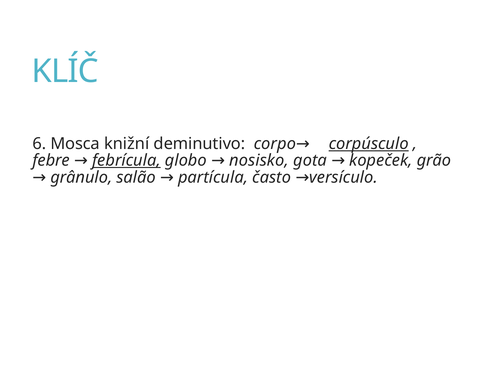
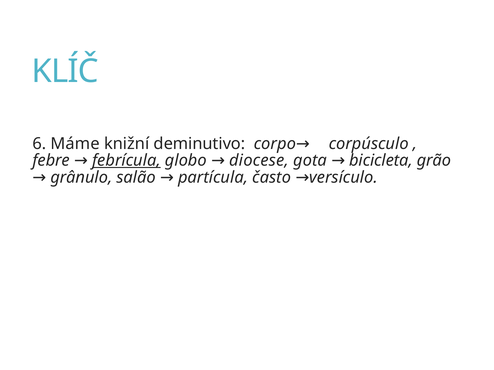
Mosca: Mosca -> Máme
corpúsculo underline: present -> none
nosisko: nosisko -> diocese
kopeček: kopeček -> bicicleta
